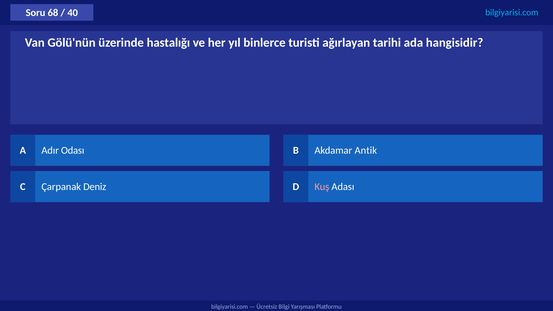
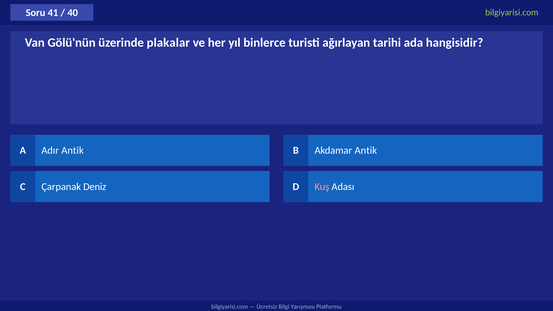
68: 68 -> 41
bilgiyarisi.com at (512, 13) colour: light blue -> light green
hastalığı: hastalığı -> plakalar
Adır Odası: Odası -> Antik
